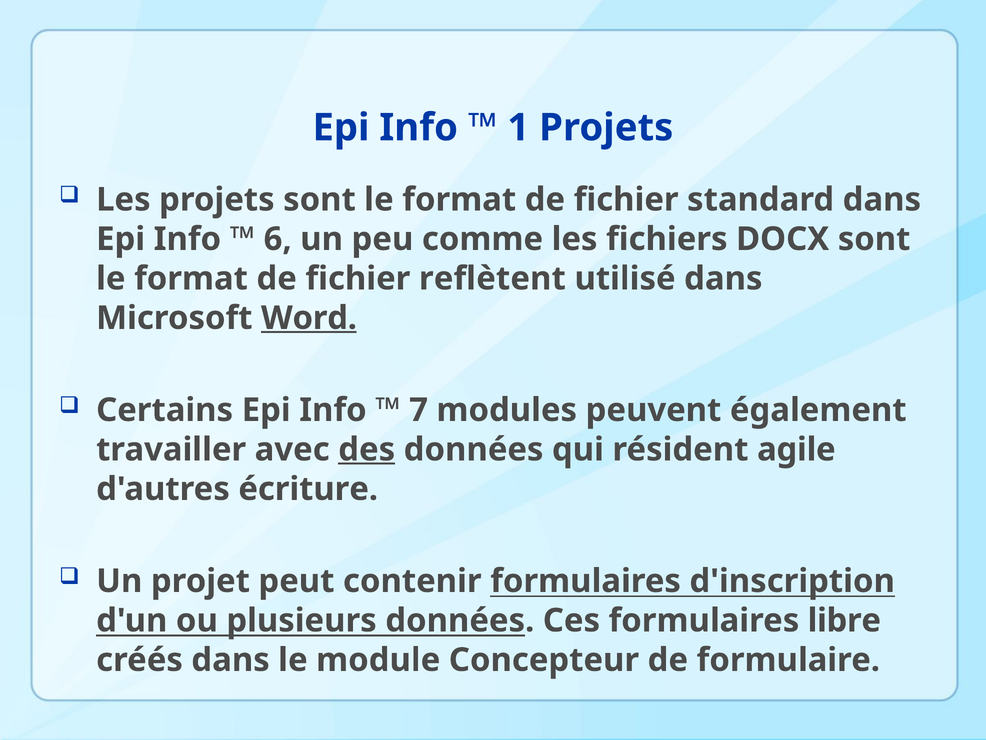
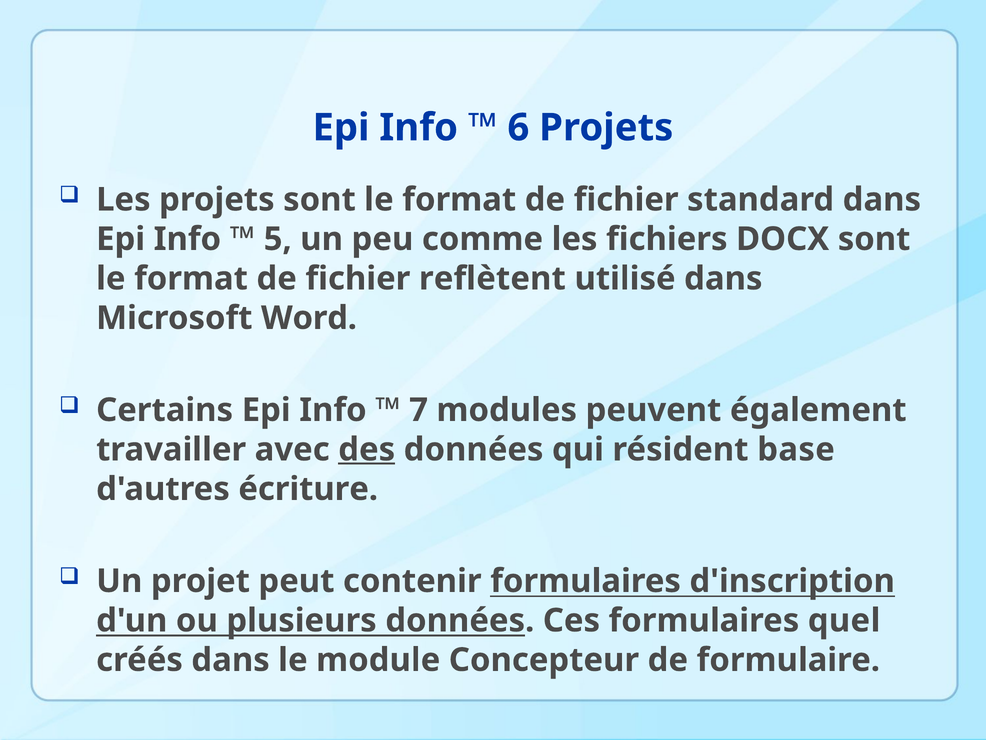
1: 1 -> 6
6: 6 -> 5
Word underline: present -> none
agile: agile -> base
libre: libre -> quel
